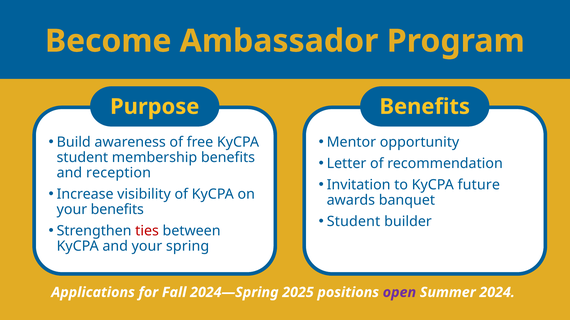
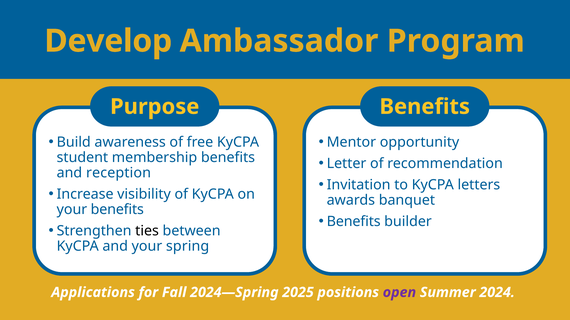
Become: Become -> Develop
future: future -> letters
Student at (354, 222): Student -> Benefits
ties colour: red -> black
